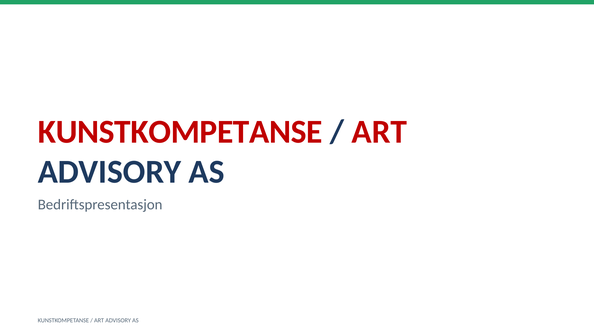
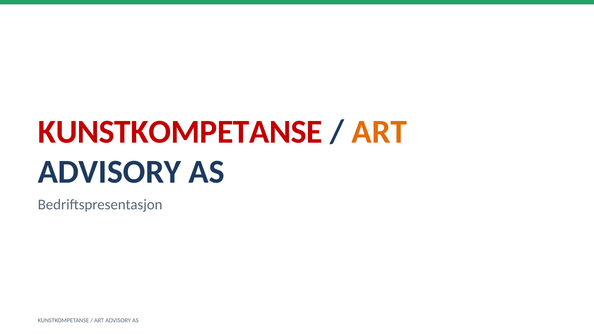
ART at (379, 132) colour: red -> orange
